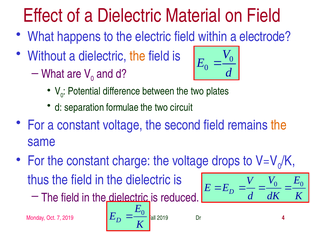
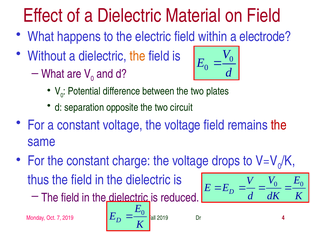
formulae: formulae -> opposite
voltage the second: second -> voltage
the at (279, 125) colour: orange -> red
